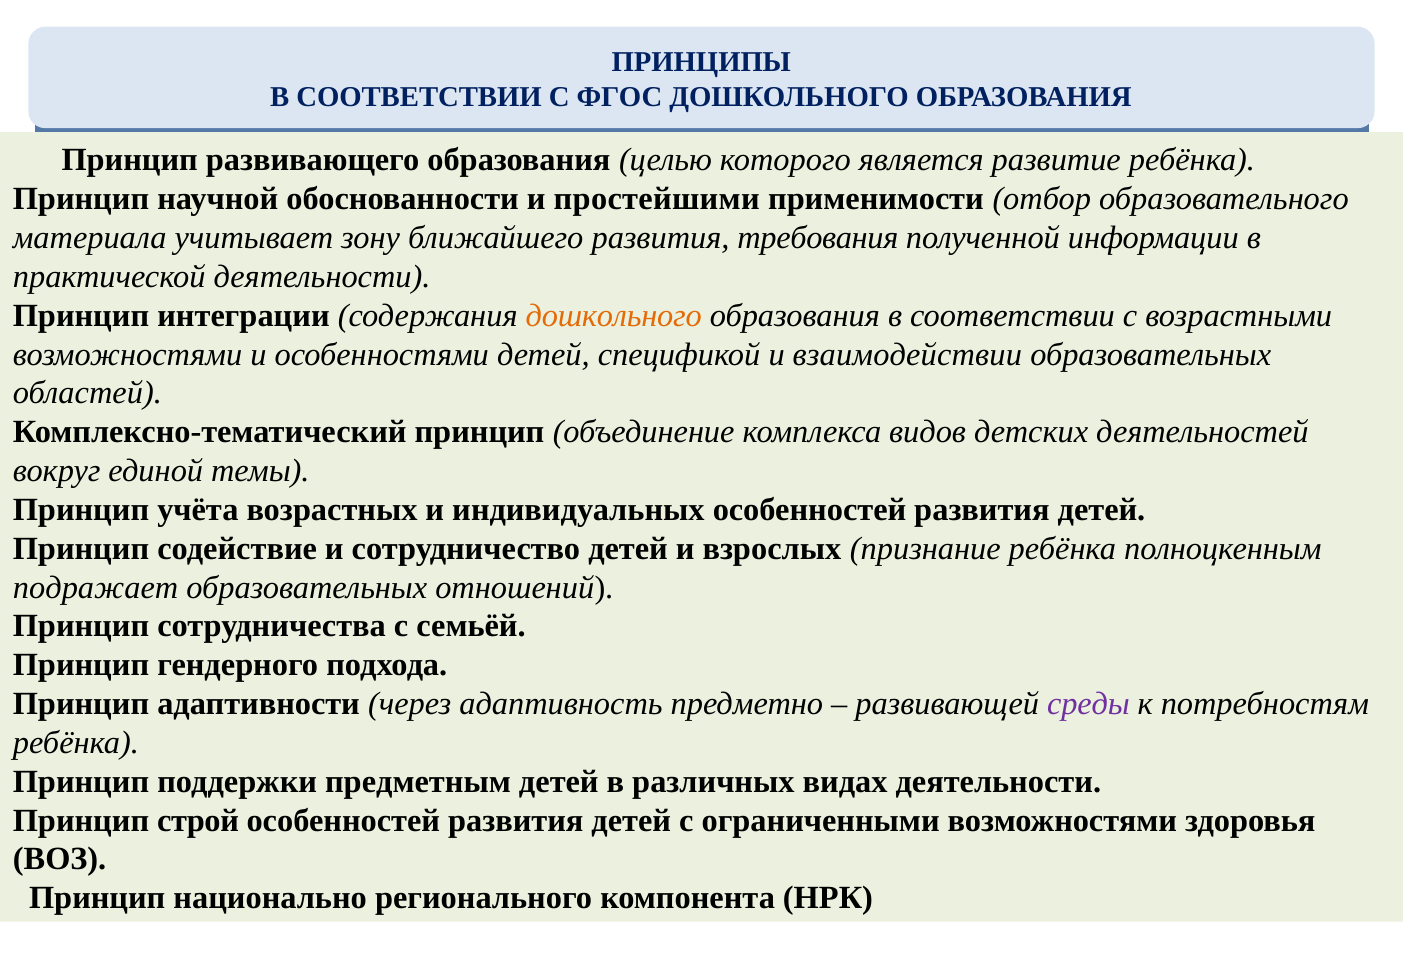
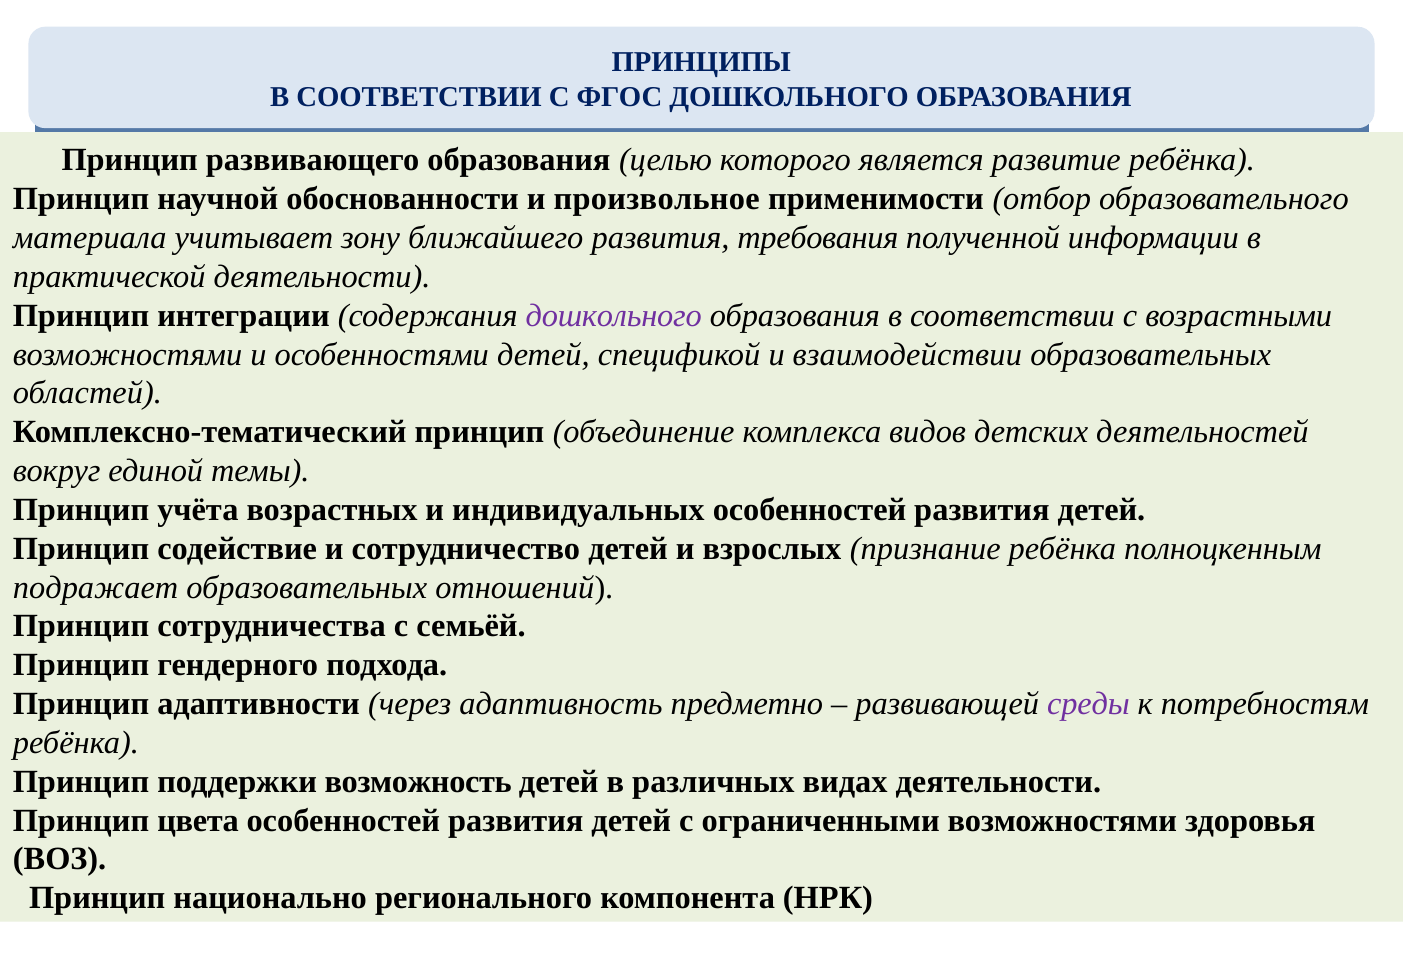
простейшими: простейшими -> произвольное
дошкольного at (614, 316) colour: orange -> purple
предметным: предметным -> возможность
строй: строй -> цвета
